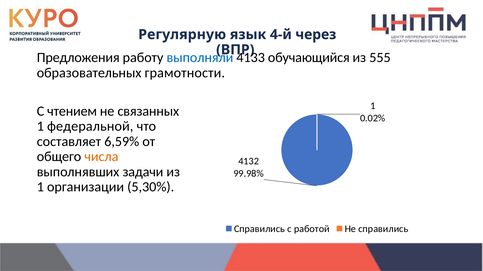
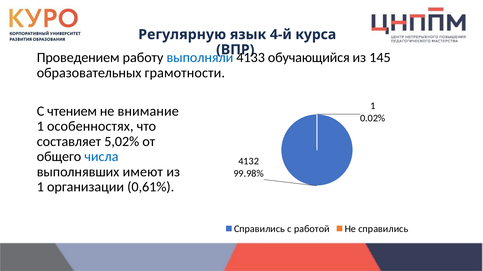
через: через -> курса
Предложения: Предложения -> Проведением
555: 555 -> 145
связанных: связанных -> внимание
федеральной: федеральной -> особенностях
6,59%: 6,59% -> 5,02%
числа colour: orange -> blue
задачи: задачи -> имеют
5,30%: 5,30% -> 0,61%
